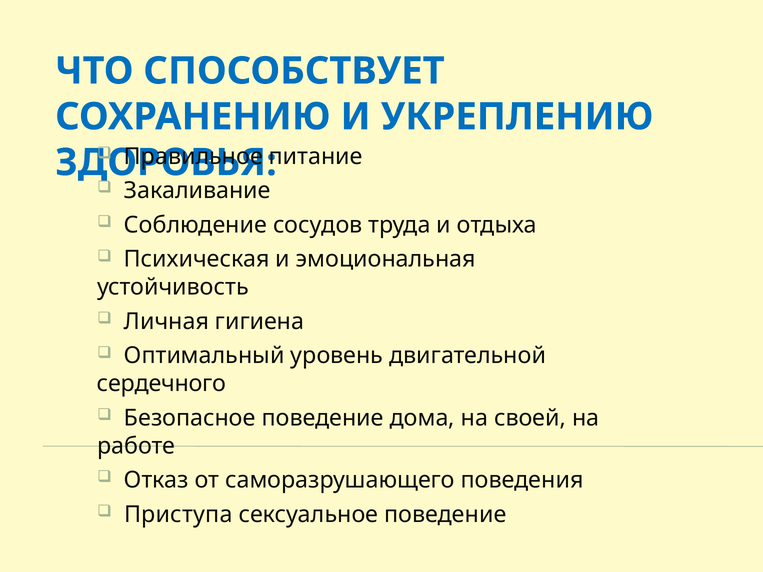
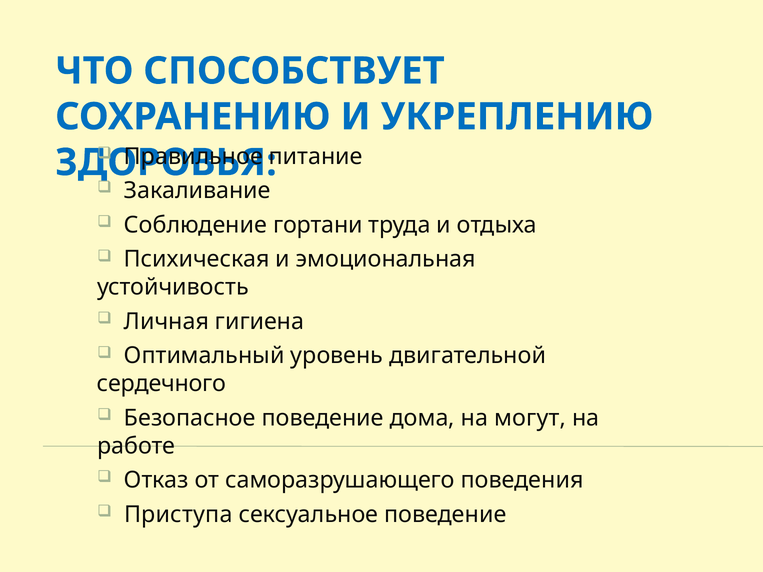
сосудов: сосудов -> гортани
своей: своей -> могут
